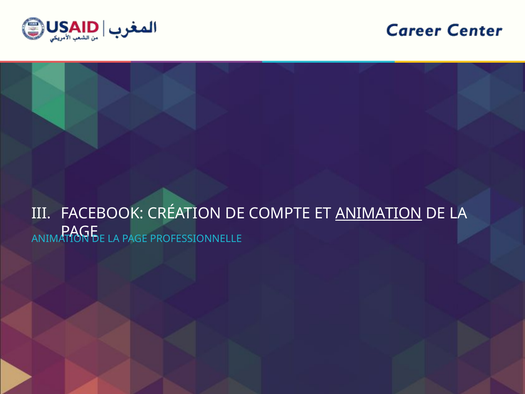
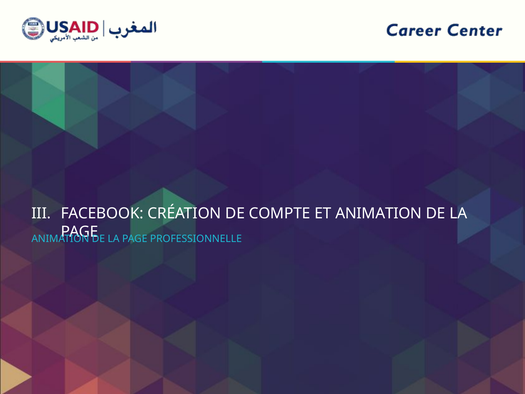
ANIMATION at (379, 213) underline: present -> none
